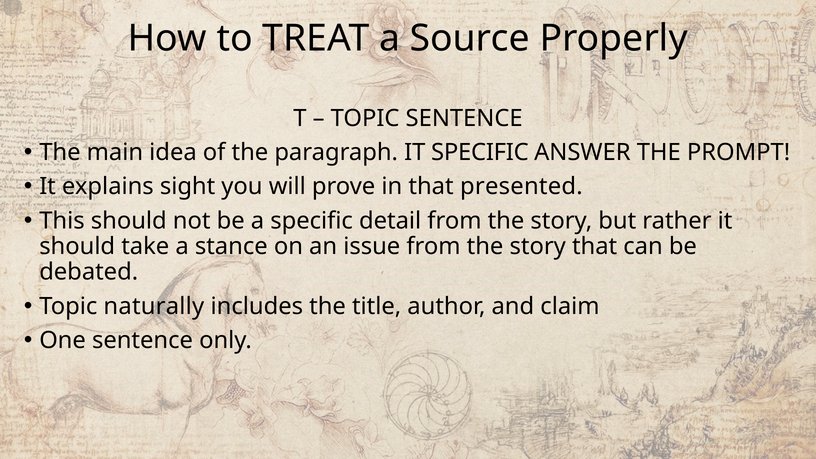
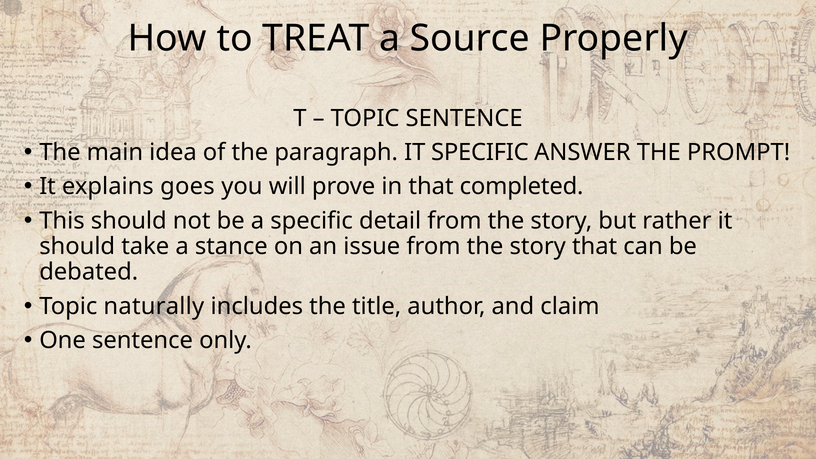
sight: sight -> goes
presented: presented -> completed
